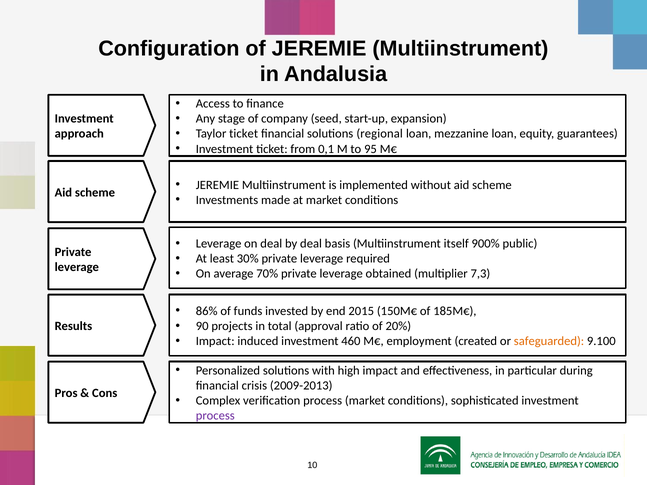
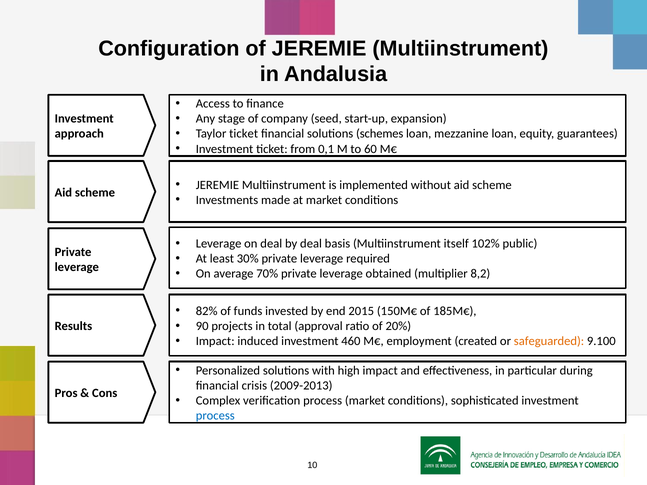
regional: regional -> schemes
95: 95 -> 60
900%: 900% -> 102%
7,3: 7,3 -> 8,2
86%: 86% -> 82%
process at (215, 416) colour: purple -> blue
